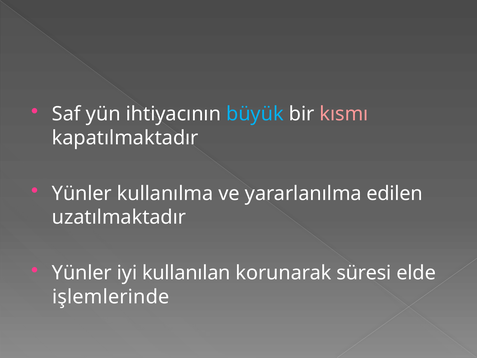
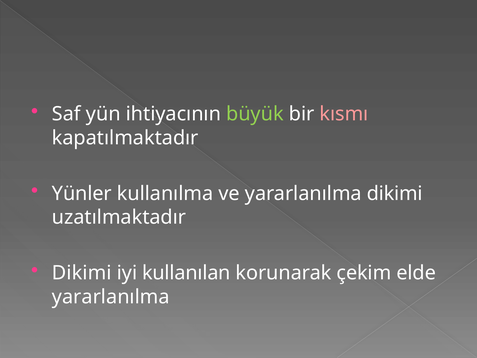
büyük colour: light blue -> light green
yararlanılma edilen: edilen -> dikimi
Yünler at (82, 273): Yünler -> Dikimi
süresi: süresi -> çekim
işlemlerinde at (111, 297): işlemlerinde -> yararlanılma
